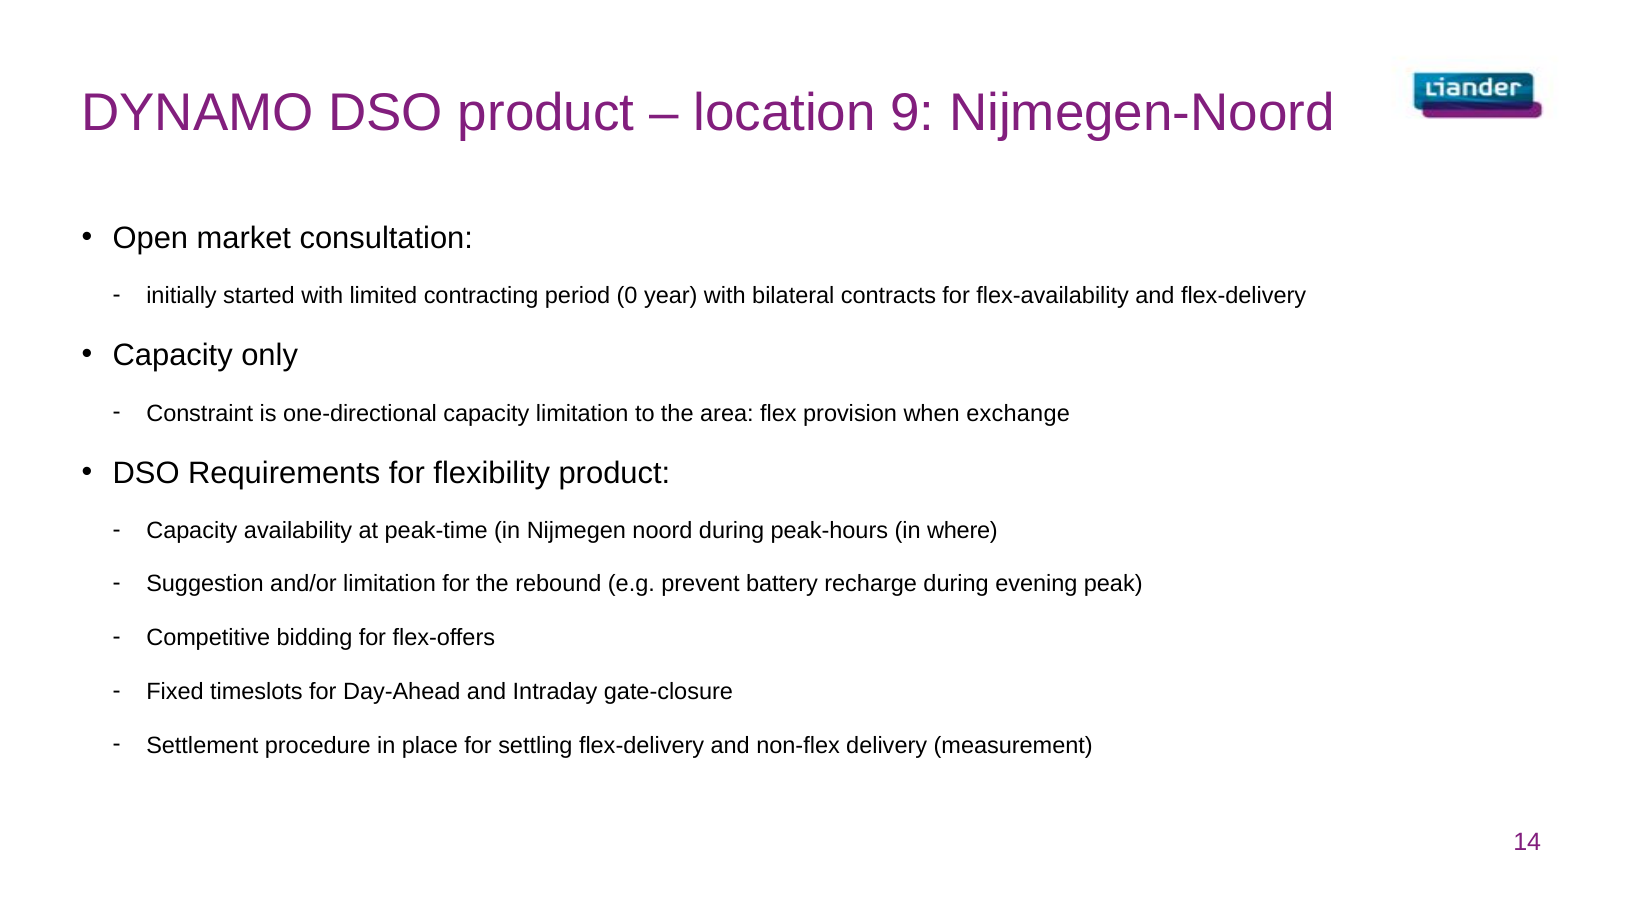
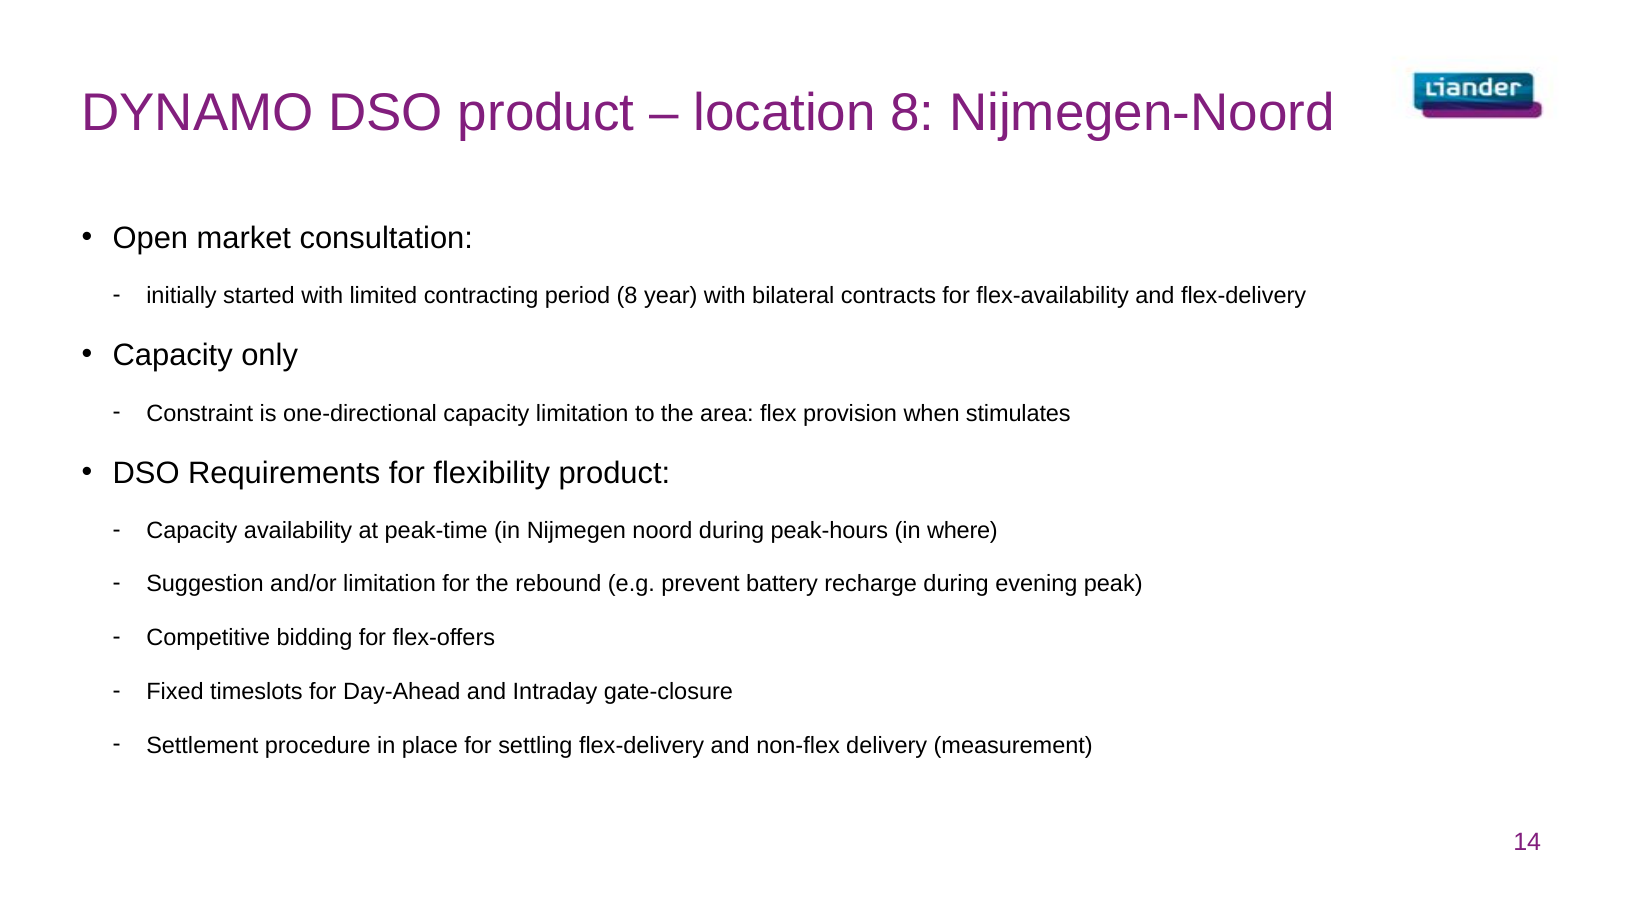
location 9: 9 -> 8
period 0: 0 -> 8
exchange: exchange -> stimulates
